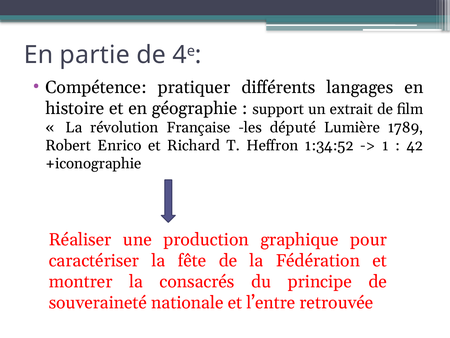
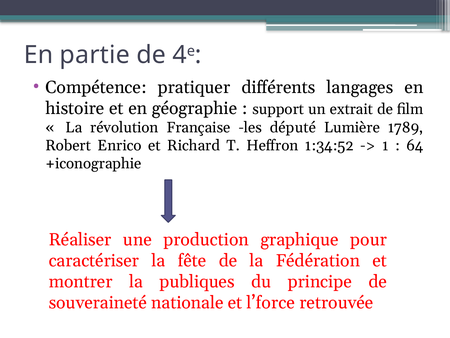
42: 42 -> 64
consacrés: consacrés -> publiques
l’entre: l’entre -> l’force
